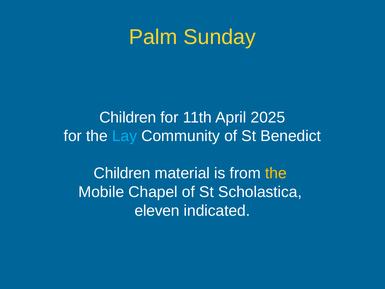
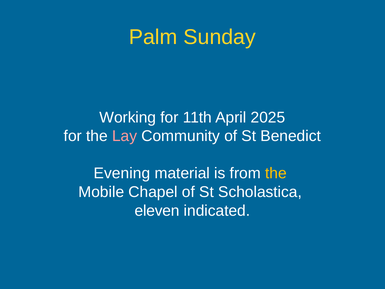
Children at (128, 117): Children -> Working
Lay colour: light blue -> pink
Children at (122, 173): Children -> Evening
